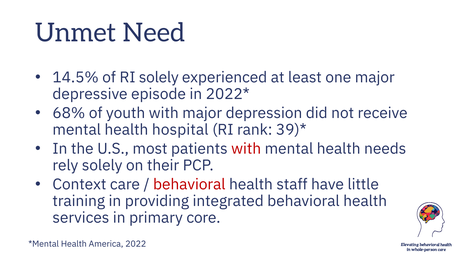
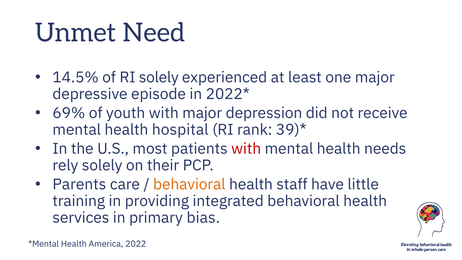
68%: 68% -> 69%
Context: Context -> Parents
behavioral at (189, 184) colour: red -> orange
core: core -> bias
